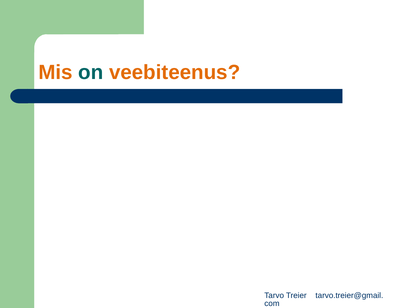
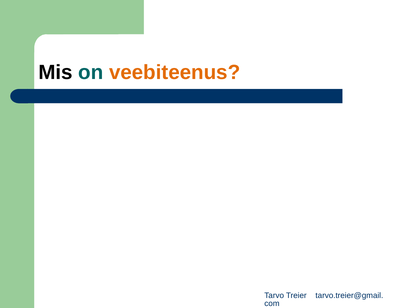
Mis colour: orange -> black
